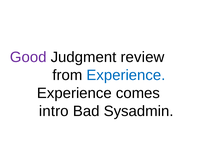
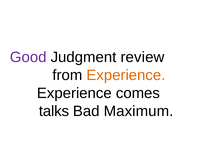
Experience at (126, 75) colour: blue -> orange
intro: intro -> talks
Sysadmin: Sysadmin -> Maximum
